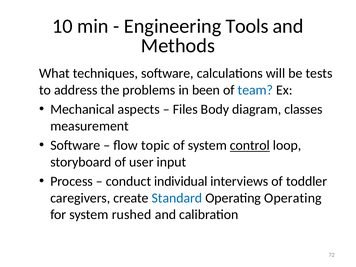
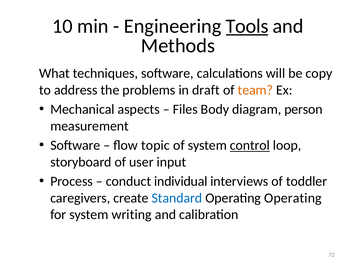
Tools underline: none -> present
tests: tests -> copy
been: been -> draft
team colour: blue -> orange
classes: classes -> person
rushed: rushed -> writing
